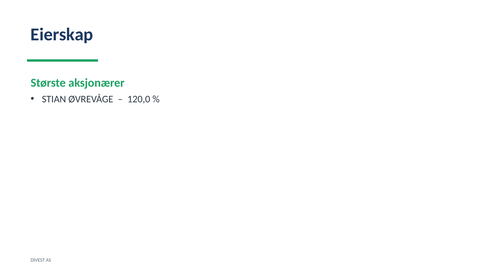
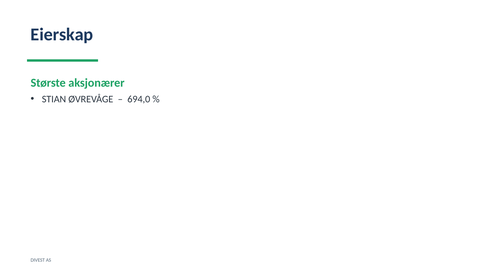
120,0: 120,0 -> 694,0
